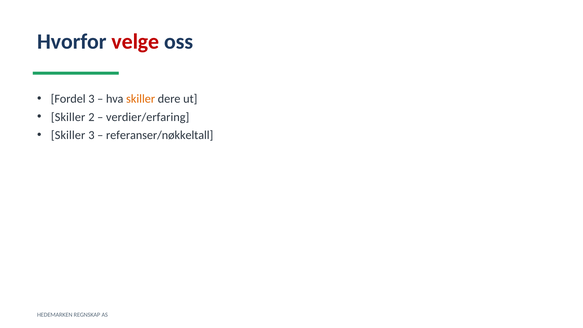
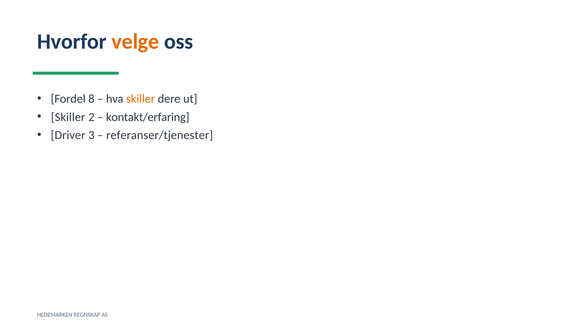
velge colour: red -> orange
Fordel 3: 3 -> 8
verdier/erfaring: verdier/erfaring -> kontakt/erfaring
Skiller at (68, 135): Skiller -> Driver
referanser/nøkkeltall: referanser/nøkkeltall -> referanser/tjenester
